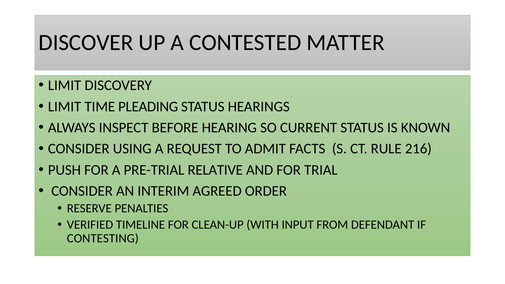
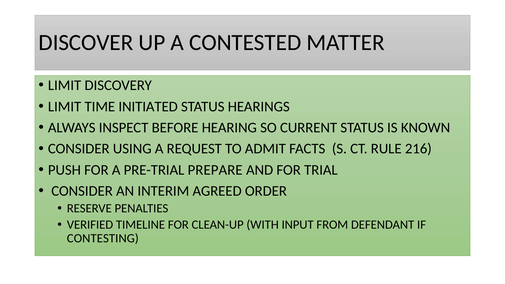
PLEADING: PLEADING -> INITIATED
RELATIVE: RELATIVE -> PREPARE
